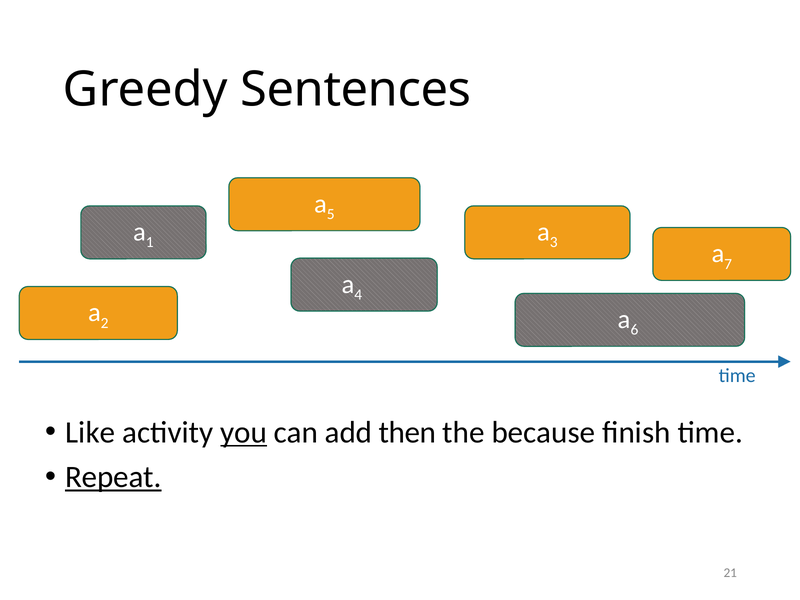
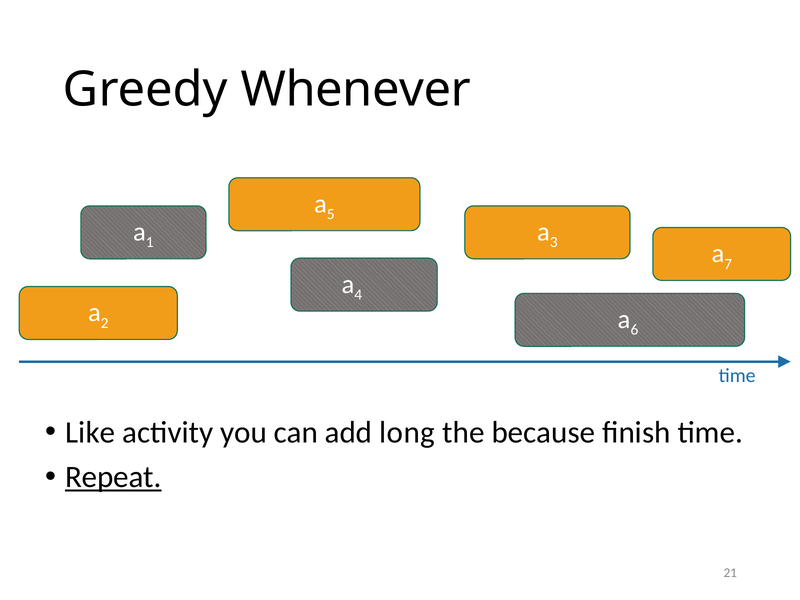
Sentences: Sentences -> Whenever
you underline: present -> none
then: then -> long
